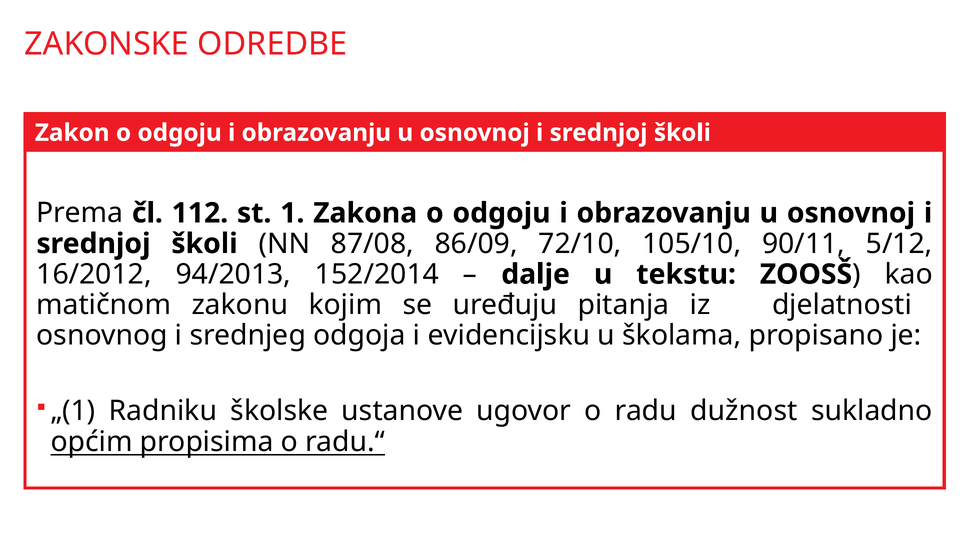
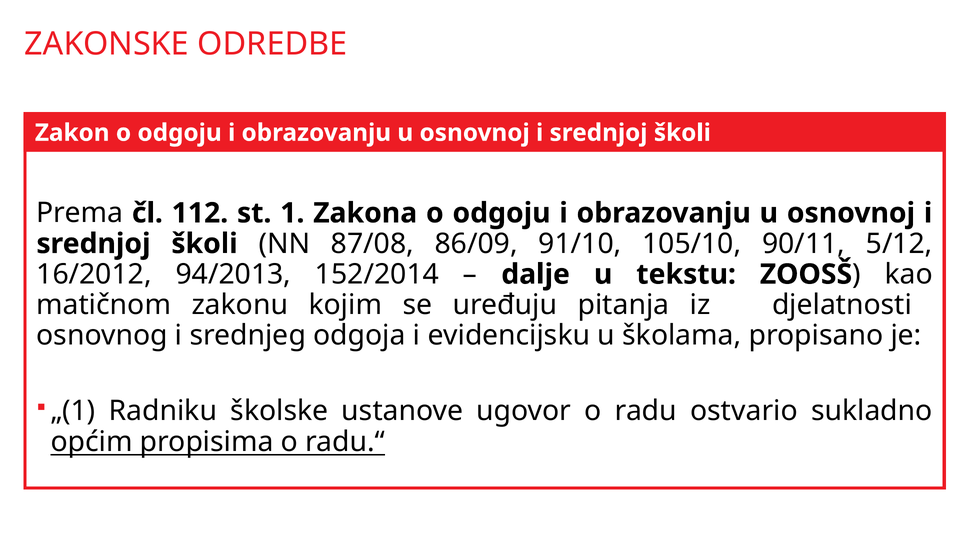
72/10: 72/10 -> 91/10
dužnost: dužnost -> ostvario
